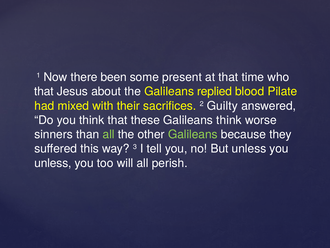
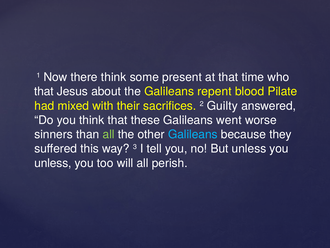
there been: been -> think
replied: replied -> repent
Galileans think: think -> went
Galileans at (193, 134) colour: light green -> light blue
